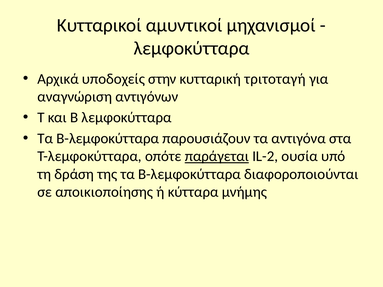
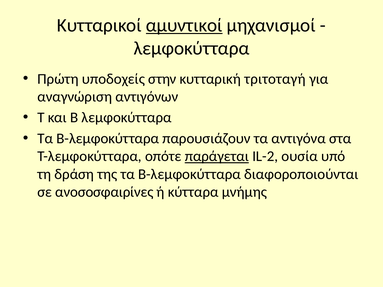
αμυντικοί underline: none -> present
Αρχικά: Αρχικά -> Πρώτη
αποικιοποίησης: αποικιοποίησης -> ανοσοσφαιρίνες
